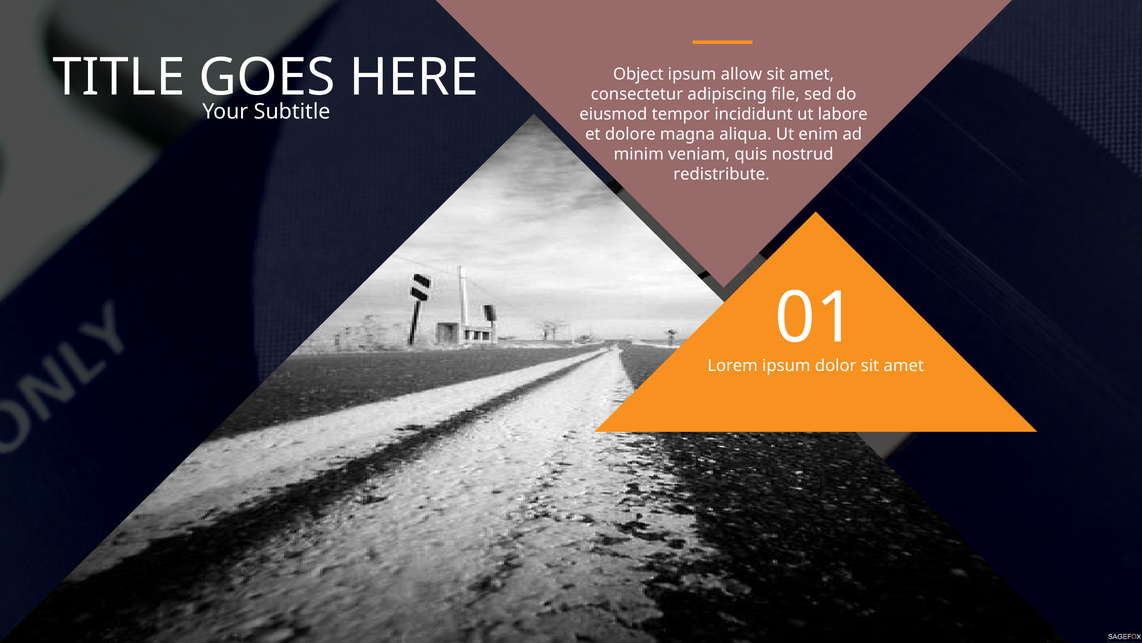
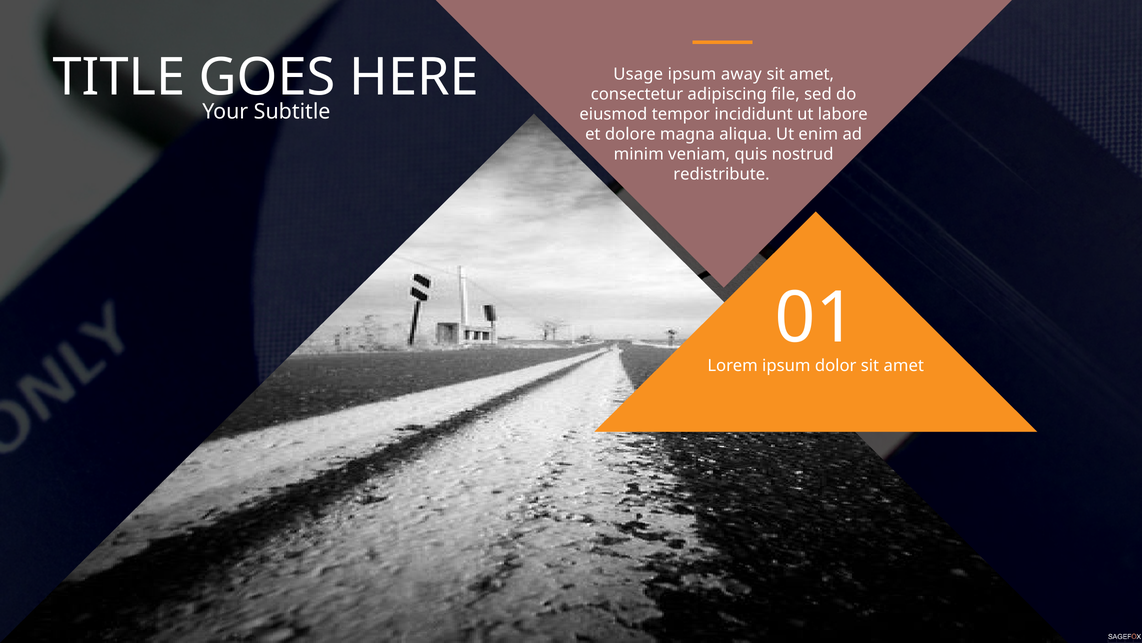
Object: Object -> Usage
allow: allow -> away
